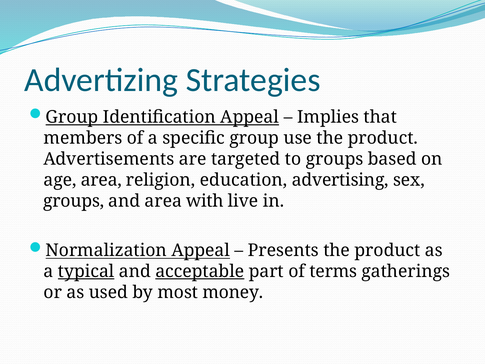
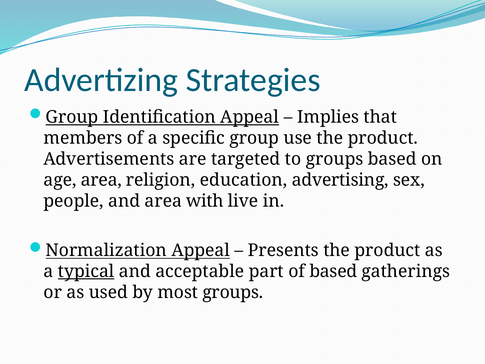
groups at (74, 201): groups -> people
acceptable underline: present -> none
of terms: terms -> based
most money: money -> groups
